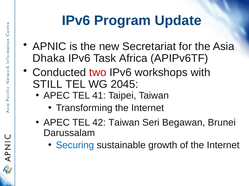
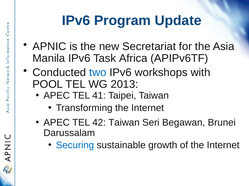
Dhaka: Dhaka -> Manila
two colour: red -> blue
STILL: STILL -> POOL
2045: 2045 -> 2013
